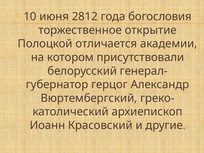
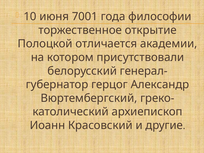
2812: 2812 -> 7001
богословия: богословия -> философии
